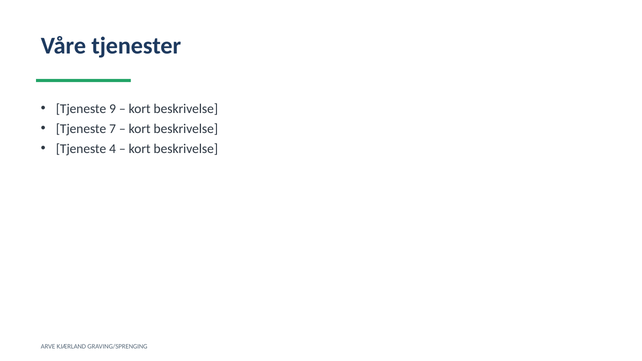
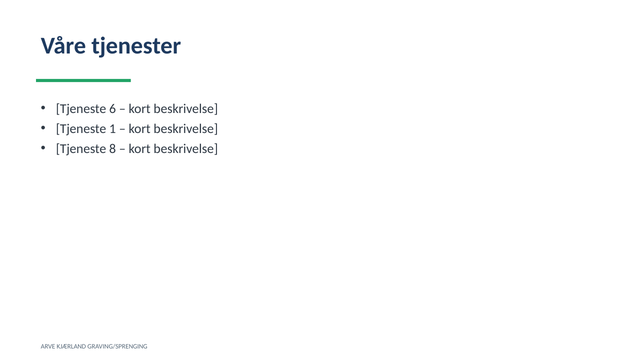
9: 9 -> 6
7: 7 -> 1
4: 4 -> 8
